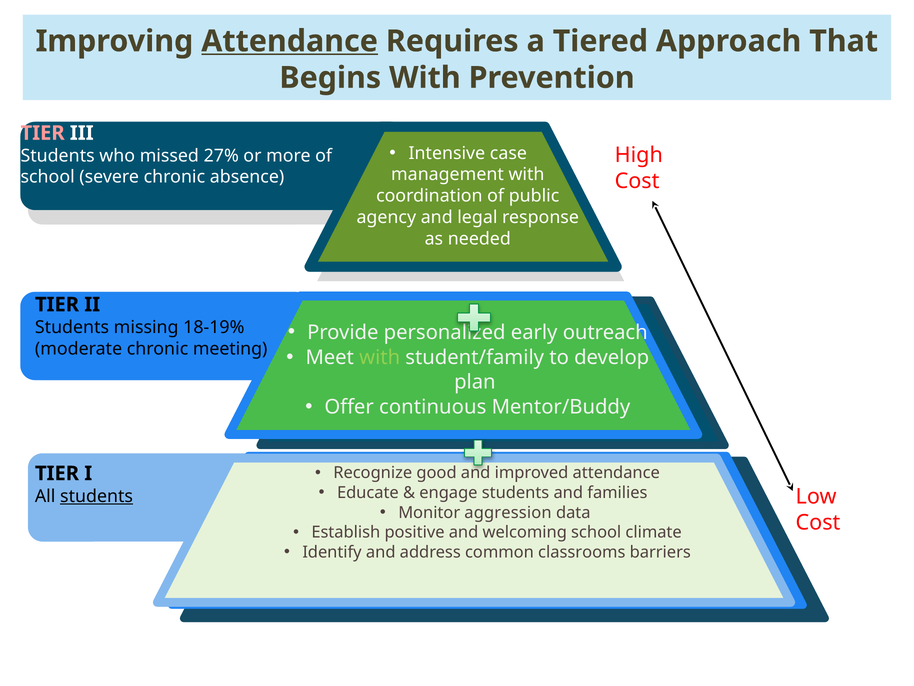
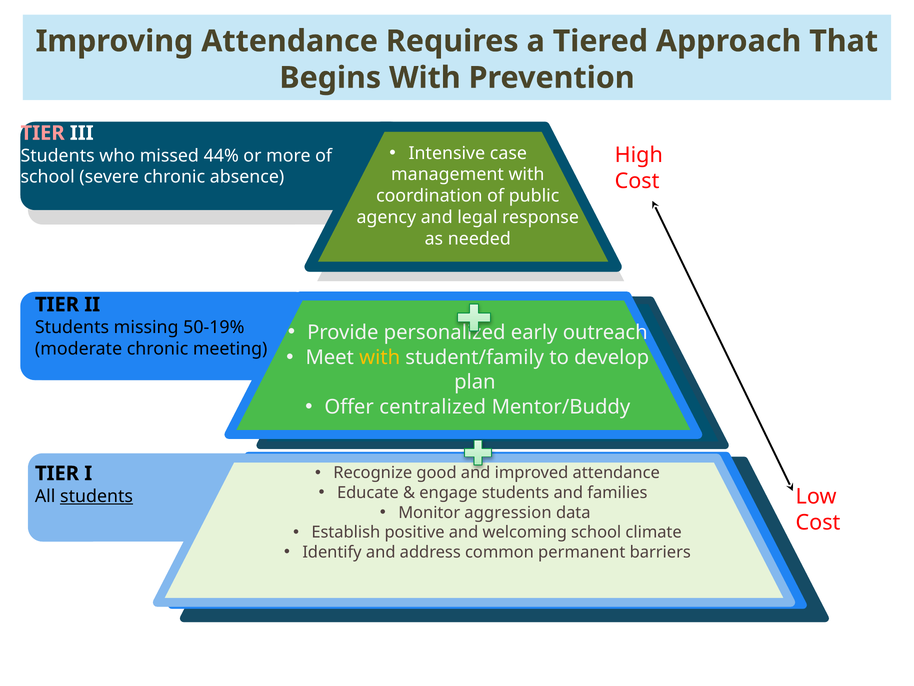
Attendance at (290, 41) underline: present -> none
27%: 27% -> 44%
18-19%: 18-19% -> 50-19%
with at (380, 357) colour: light green -> yellow
continuous: continuous -> centralized
classrooms: classrooms -> permanent
